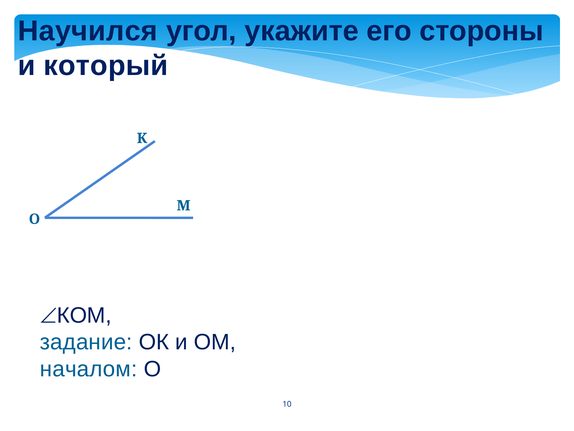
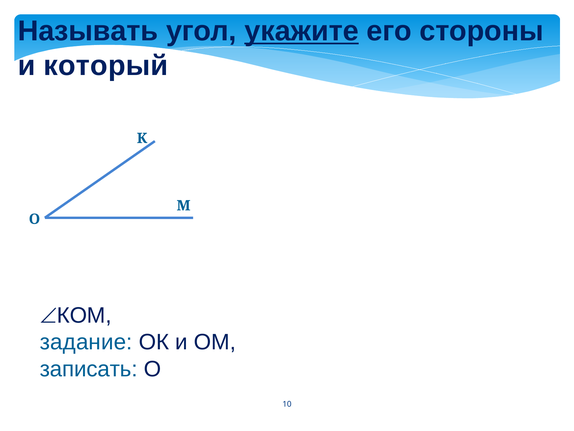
Научился: Научился -> Называть
укажите underline: none -> present
началом: началом -> записать
